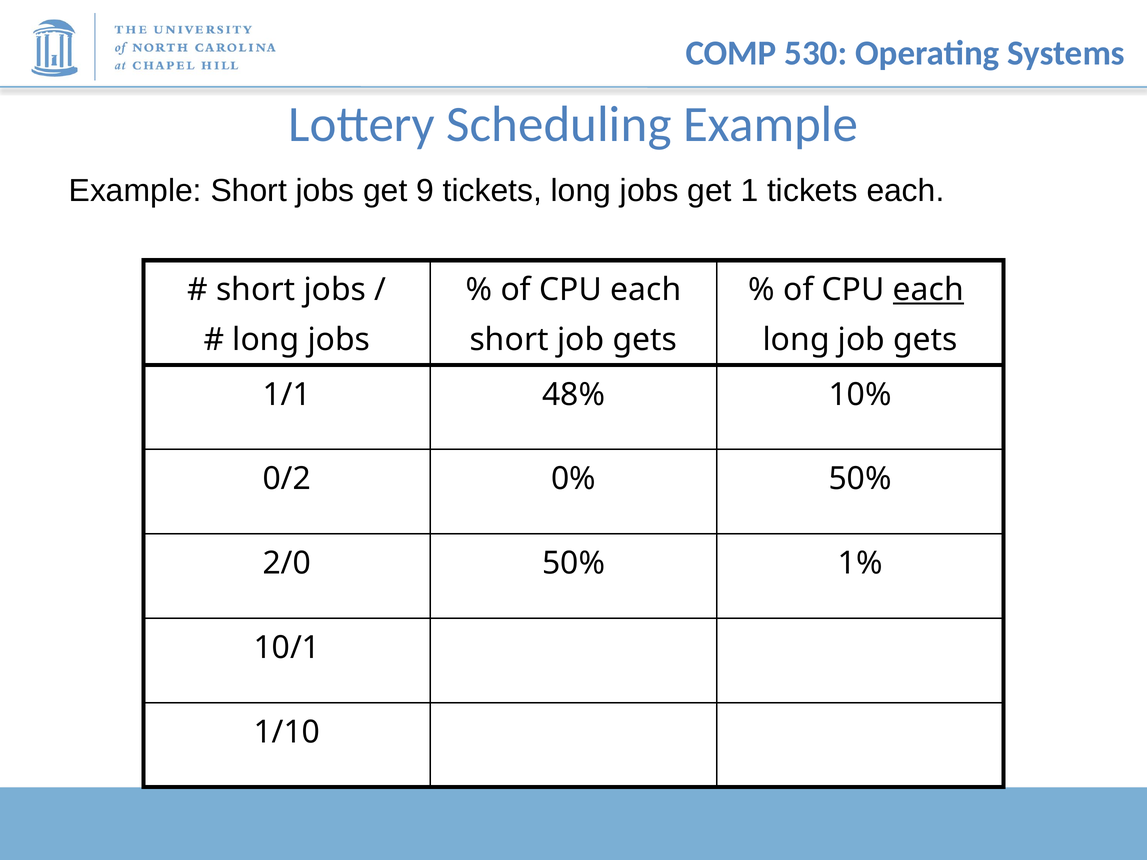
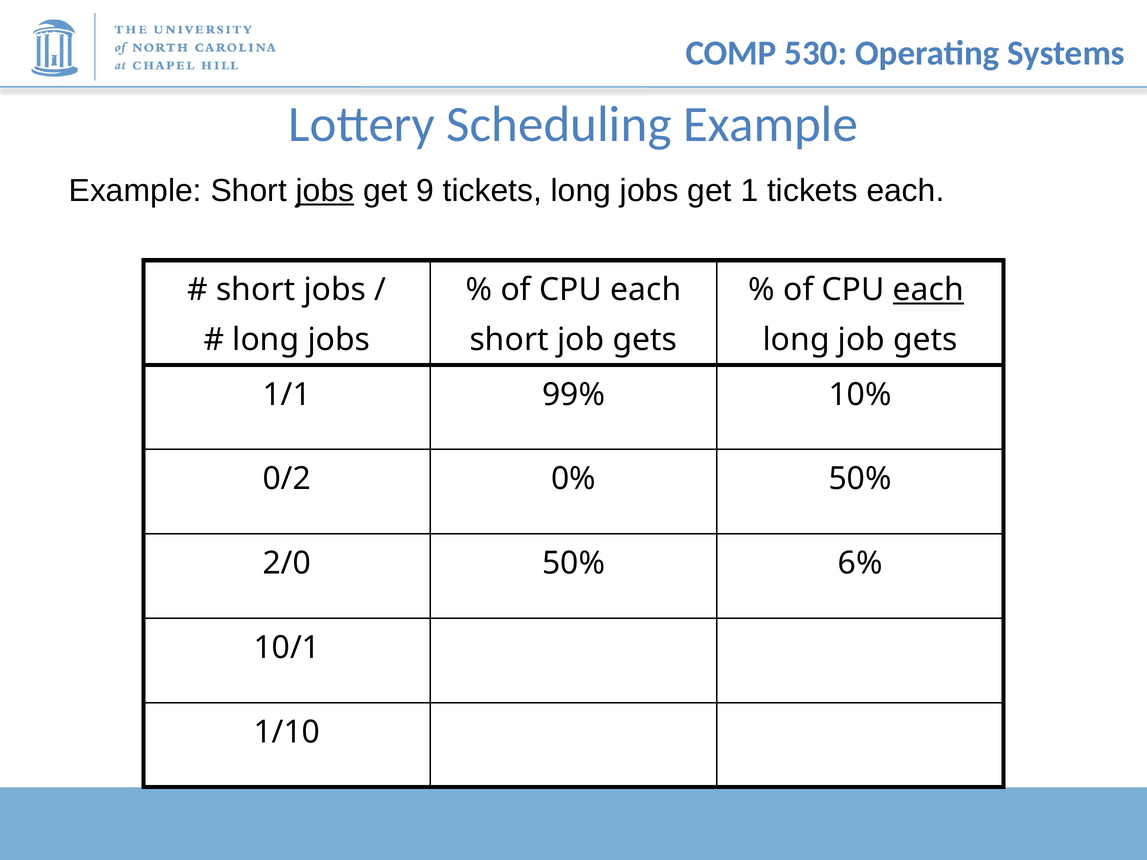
jobs at (325, 191) underline: none -> present
48%: 48% -> 99%
1%: 1% -> 6%
